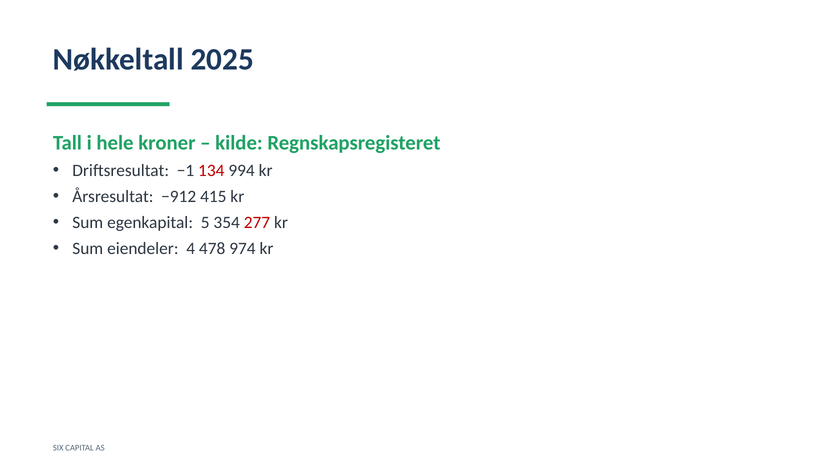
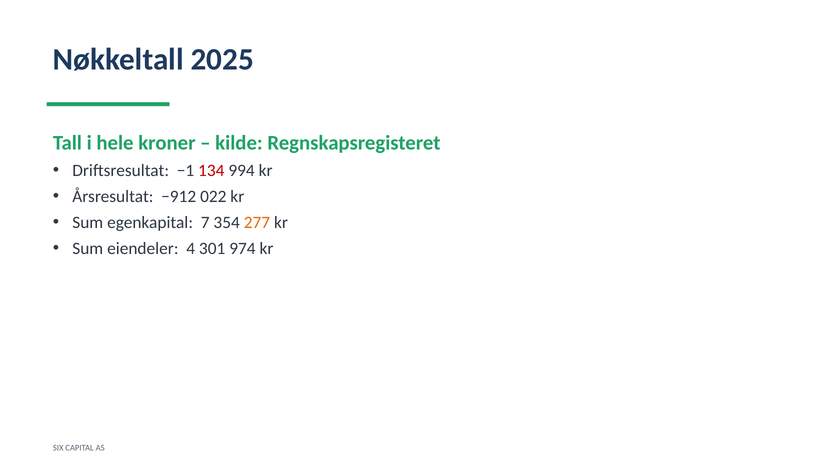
415: 415 -> 022
5: 5 -> 7
277 colour: red -> orange
478: 478 -> 301
